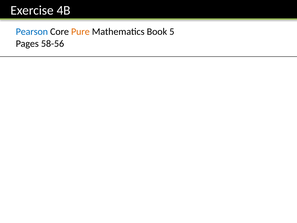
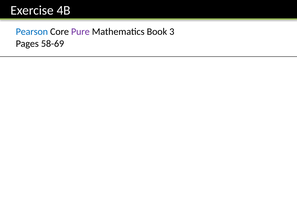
Pure colour: orange -> purple
5: 5 -> 3
58-56: 58-56 -> 58-69
